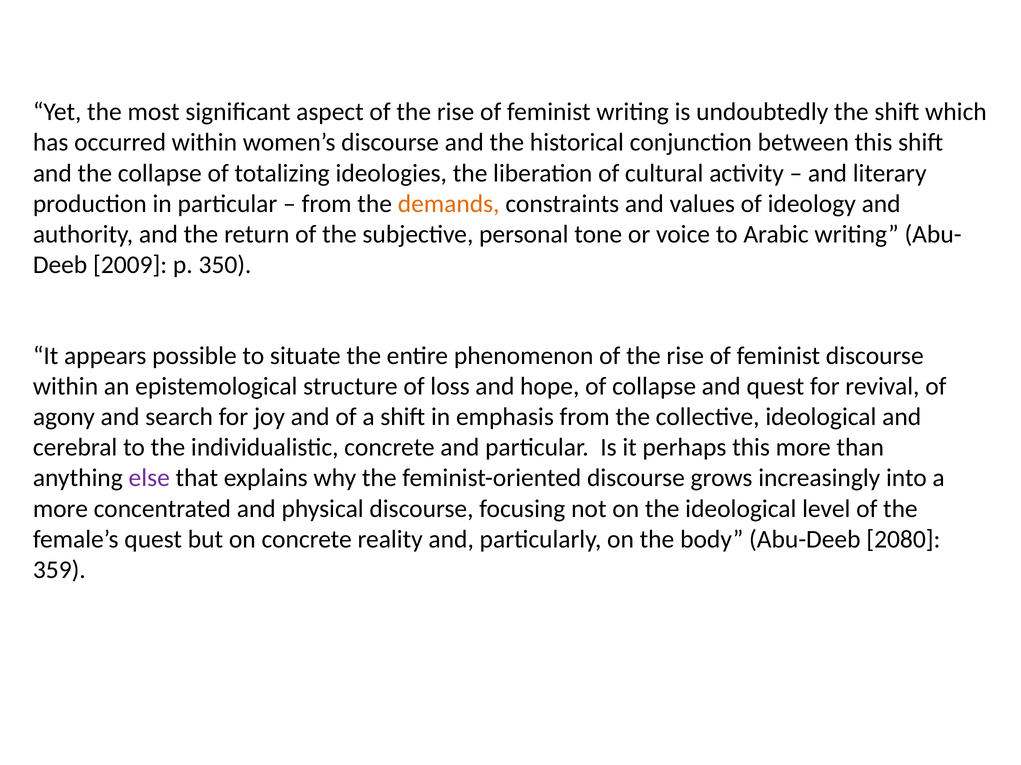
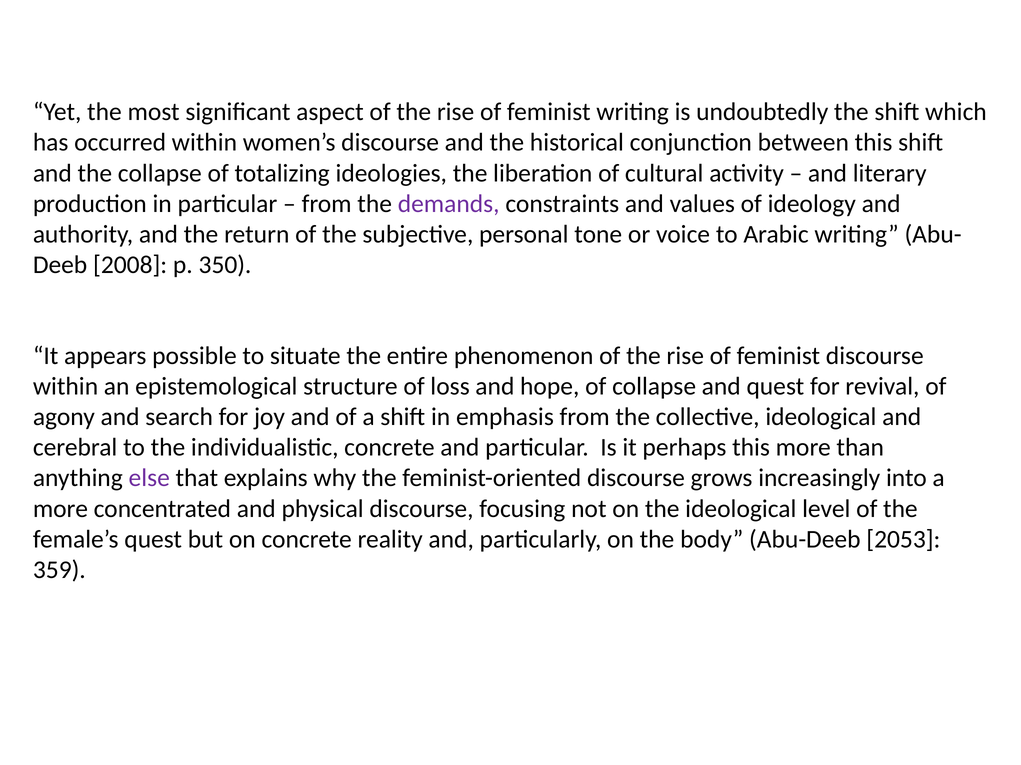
demands colour: orange -> purple
2009: 2009 -> 2008
2080: 2080 -> 2053
